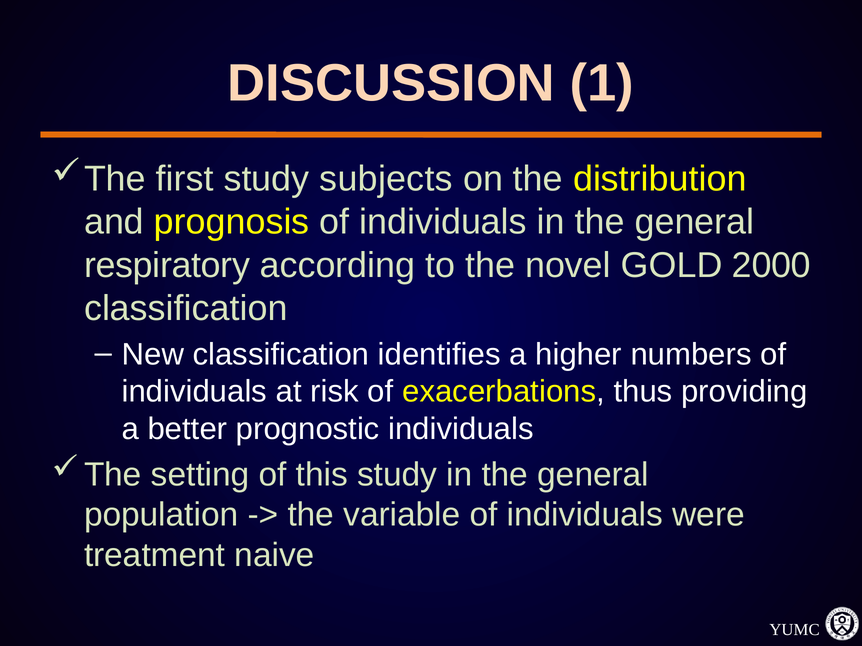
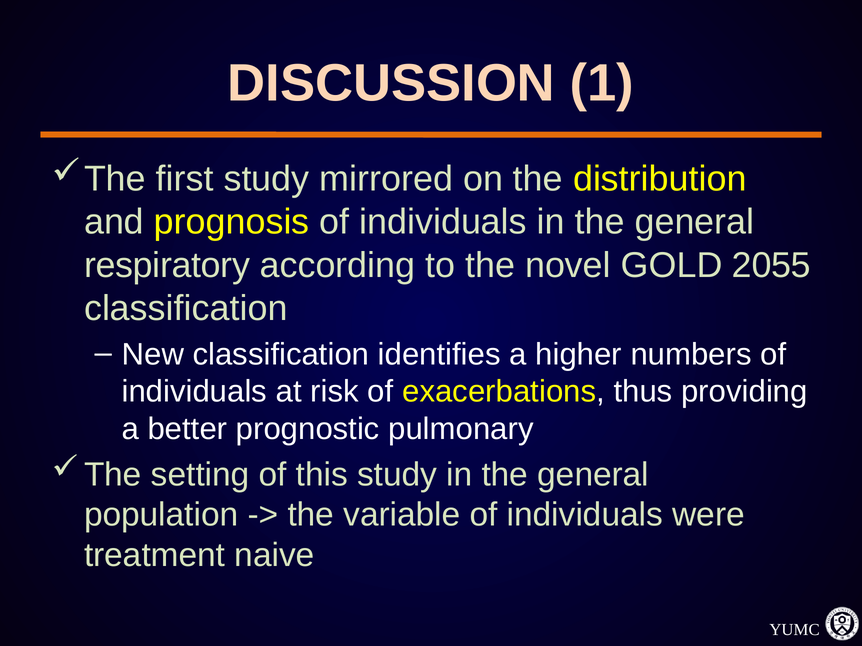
subjects: subjects -> mirrored
2000: 2000 -> 2055
prognostic individuals: individuals -> pulmonary
